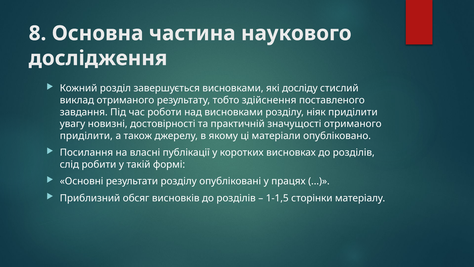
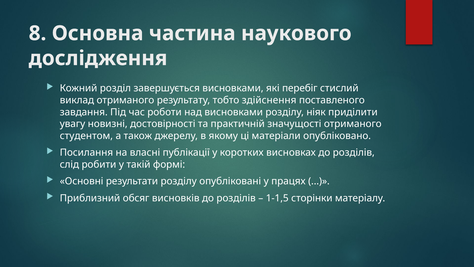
досліду: досліду -> перебіг
приділити at (86, 136): приділити -> студентом
